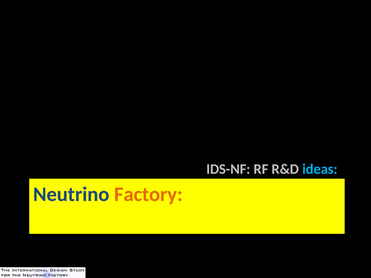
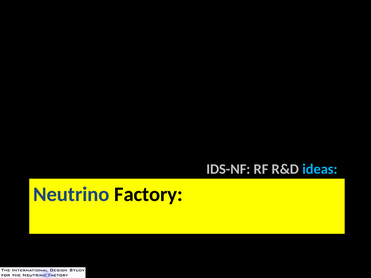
Factory colour: orange -> black
